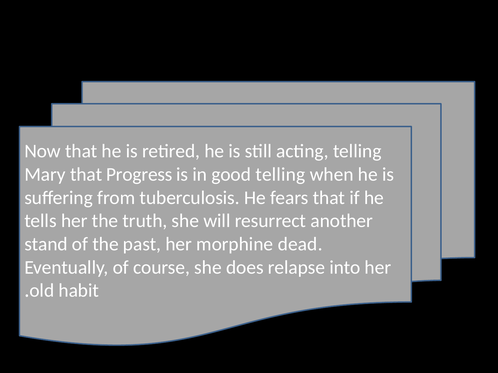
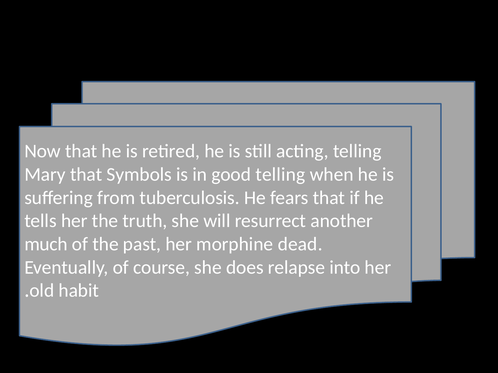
Progress: Progress -> Symbols
stand: stand -> much
